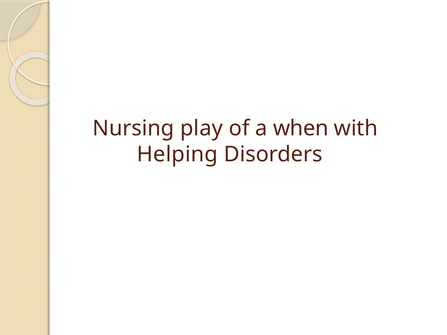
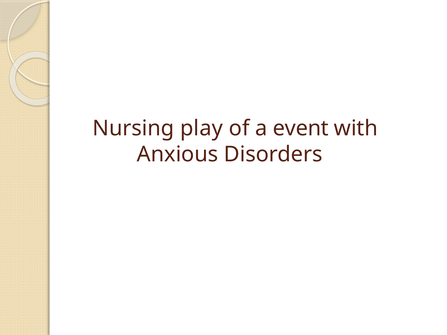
when: when -> event
Helping: Helping -> Anxious
